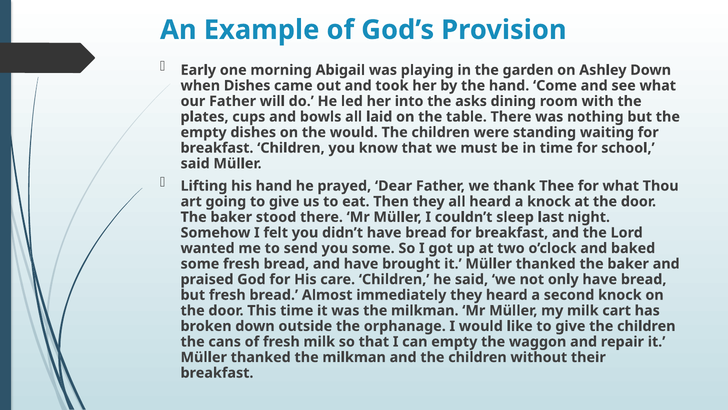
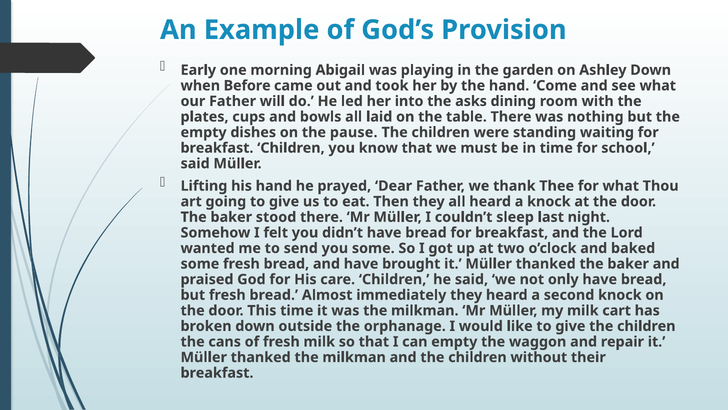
when Dishes: Dishes -> Before
the would: would -> pause
